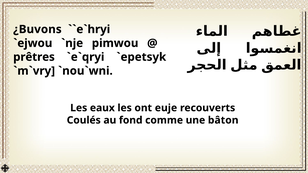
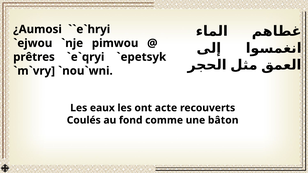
¿Buvons: ¿Buvons -> ¿Aumosi
euje: euje -> acte
